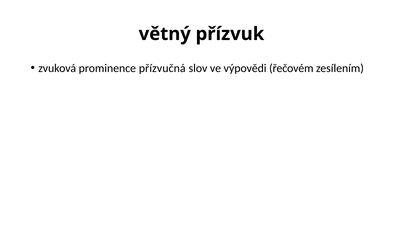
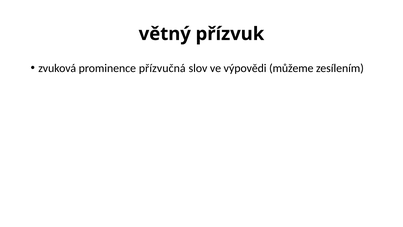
řečovém: řečovém -> můžeme
